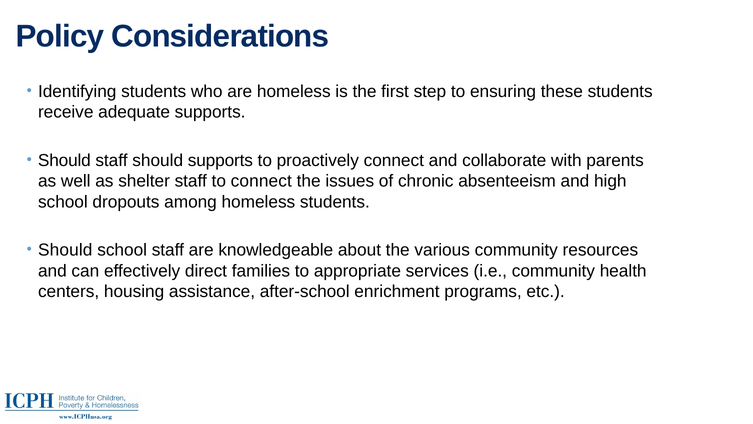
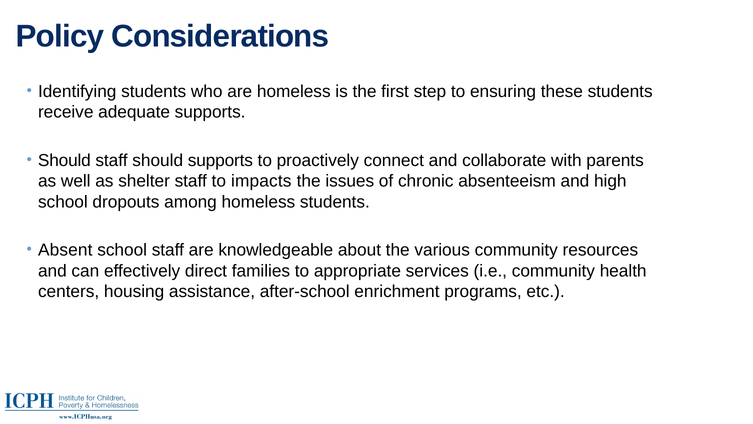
to connect: connect -> impacts
Should at (65, 250): Should -> Absent
